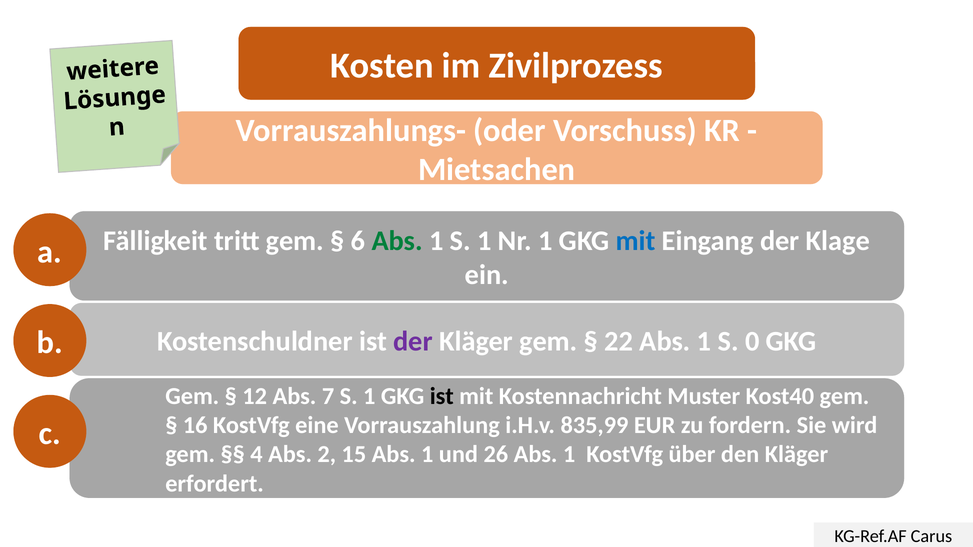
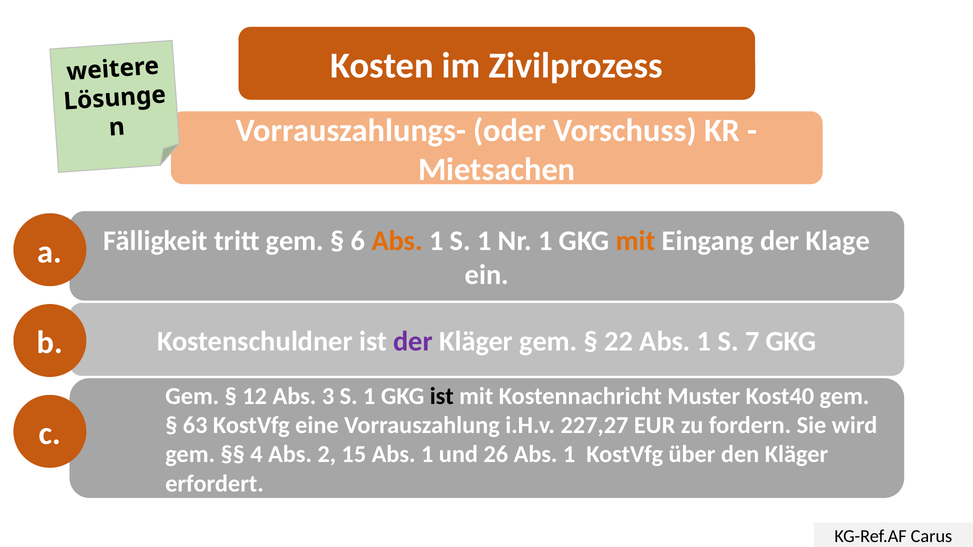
Abs at (397, 241) colour: green -> orange
mit at (636, 241) colour: blue -> orange
0: 0 -> 7
7: 7 -> 3
16: 16 -> 63
835,99: 835,99 -> 227,27
